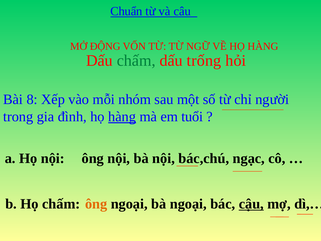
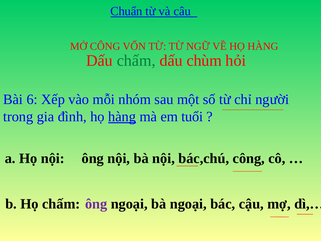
MỞ ĐỘNG: ĐỘNG -> CÔNG
trống: trống -> chùm
8: 8 -> 6
bác,chú ngạc: ngạc -> công
ông at (96, 204) colour: orange -> purple
cậu underline: present -> none
